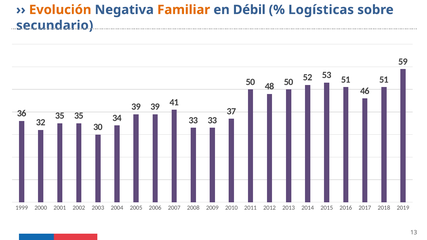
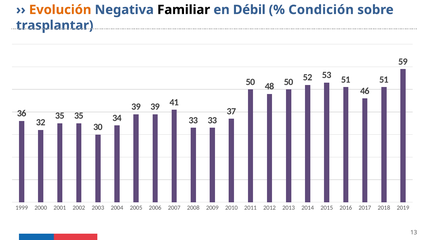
Familiar colour: orange -> black
Logísticas: Logísticas -> Condición
secundario: secundario -> trasplantar
